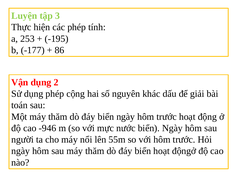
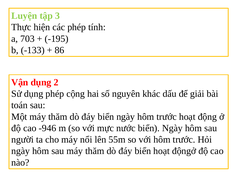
253: 253 -> 703
-177: -177 -> -133
